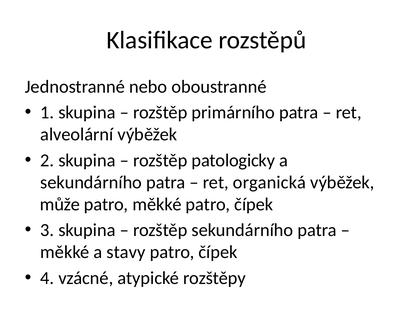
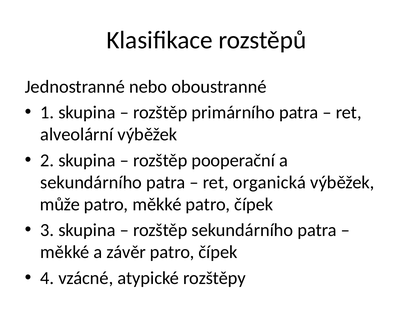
patologicky: patologicky -> pooperační
stavy: stavy -> závěr
